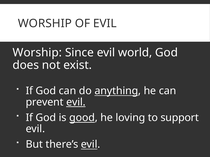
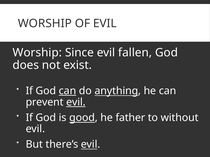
world: world -> fallen
can at (67, 91) underline: none -> present
loving: loving -> father
support: support -> without
